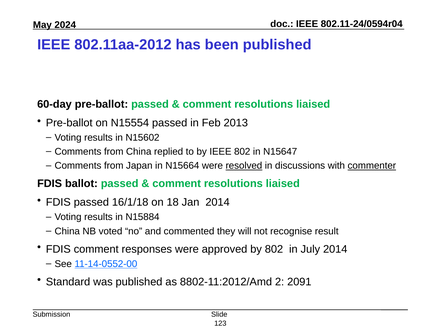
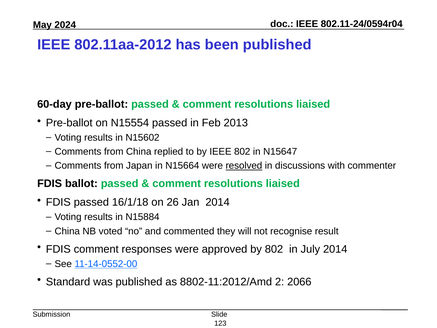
commenter underline: present -> none
18: 18 -> 26
2091: 2091 -> 2066
